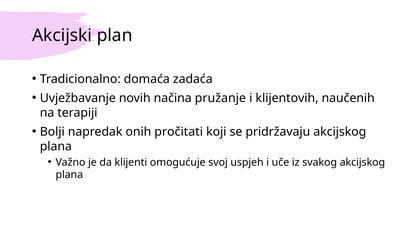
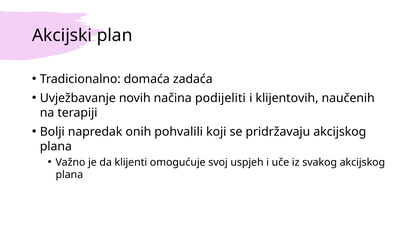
pružanje: pružanje -> podijeliti
pročitati: pročitati -> pohvalili
